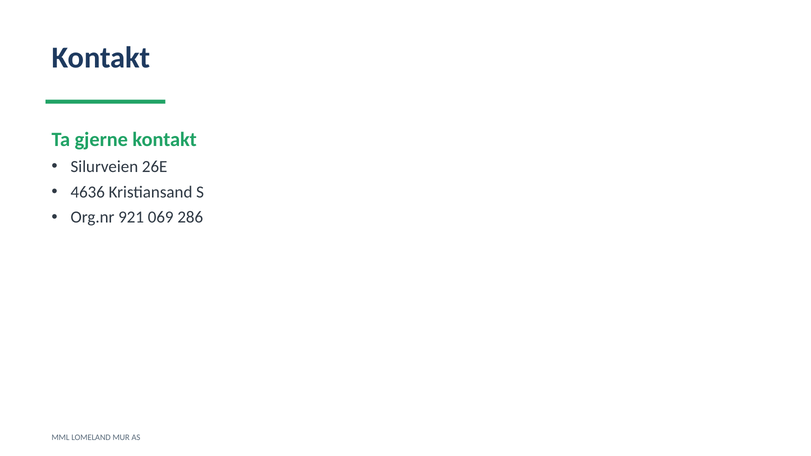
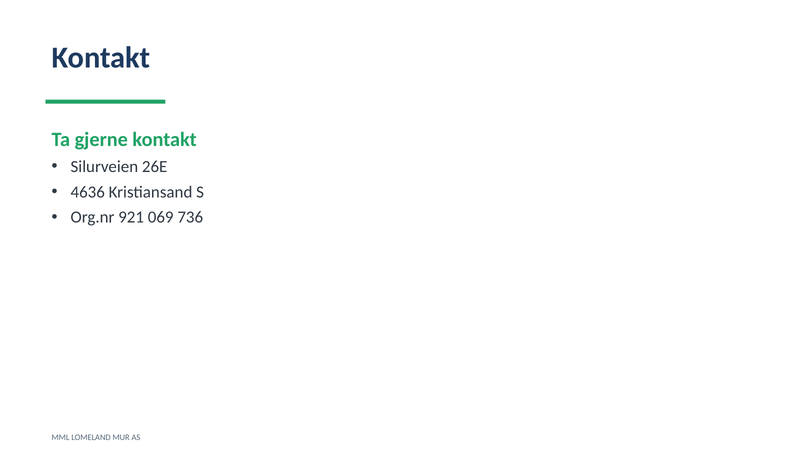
286: 286 -> 736
